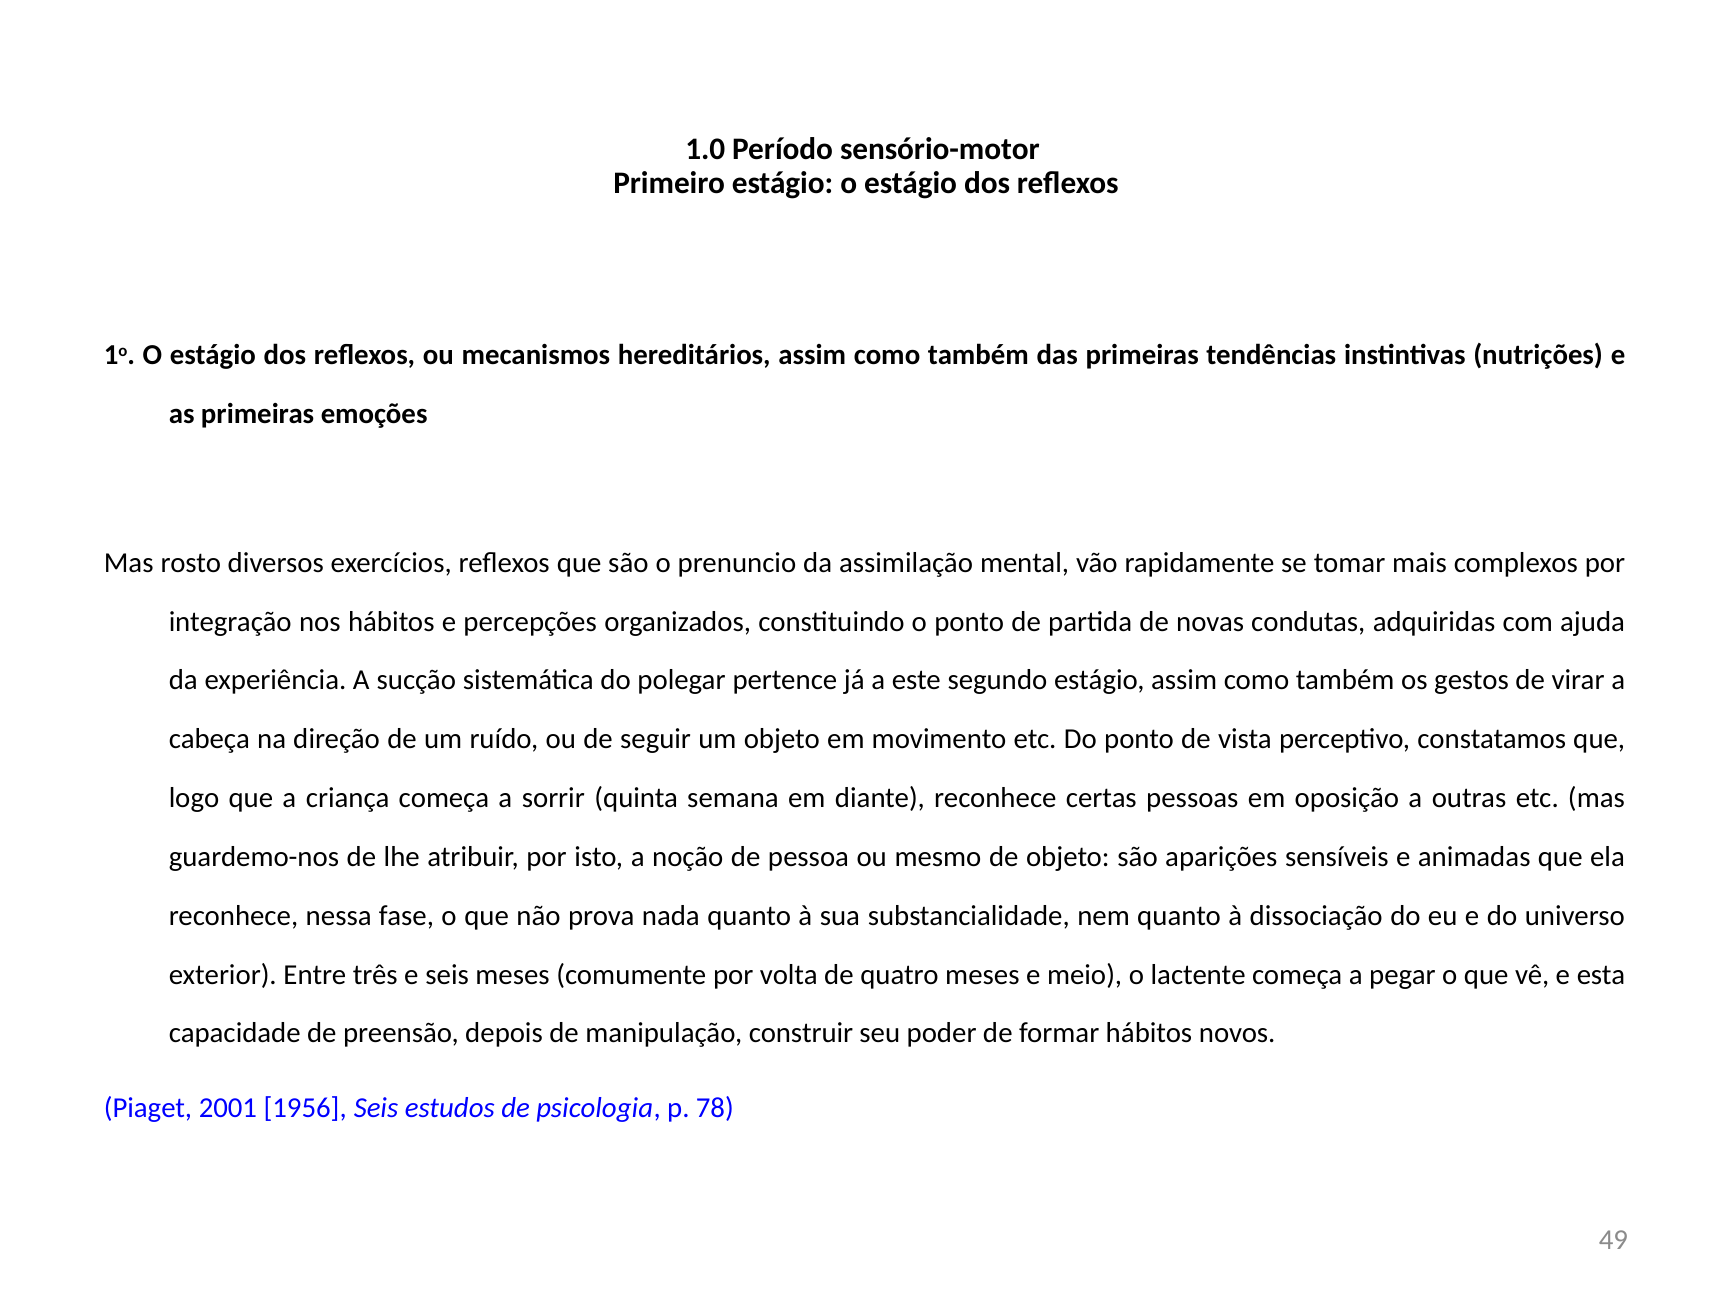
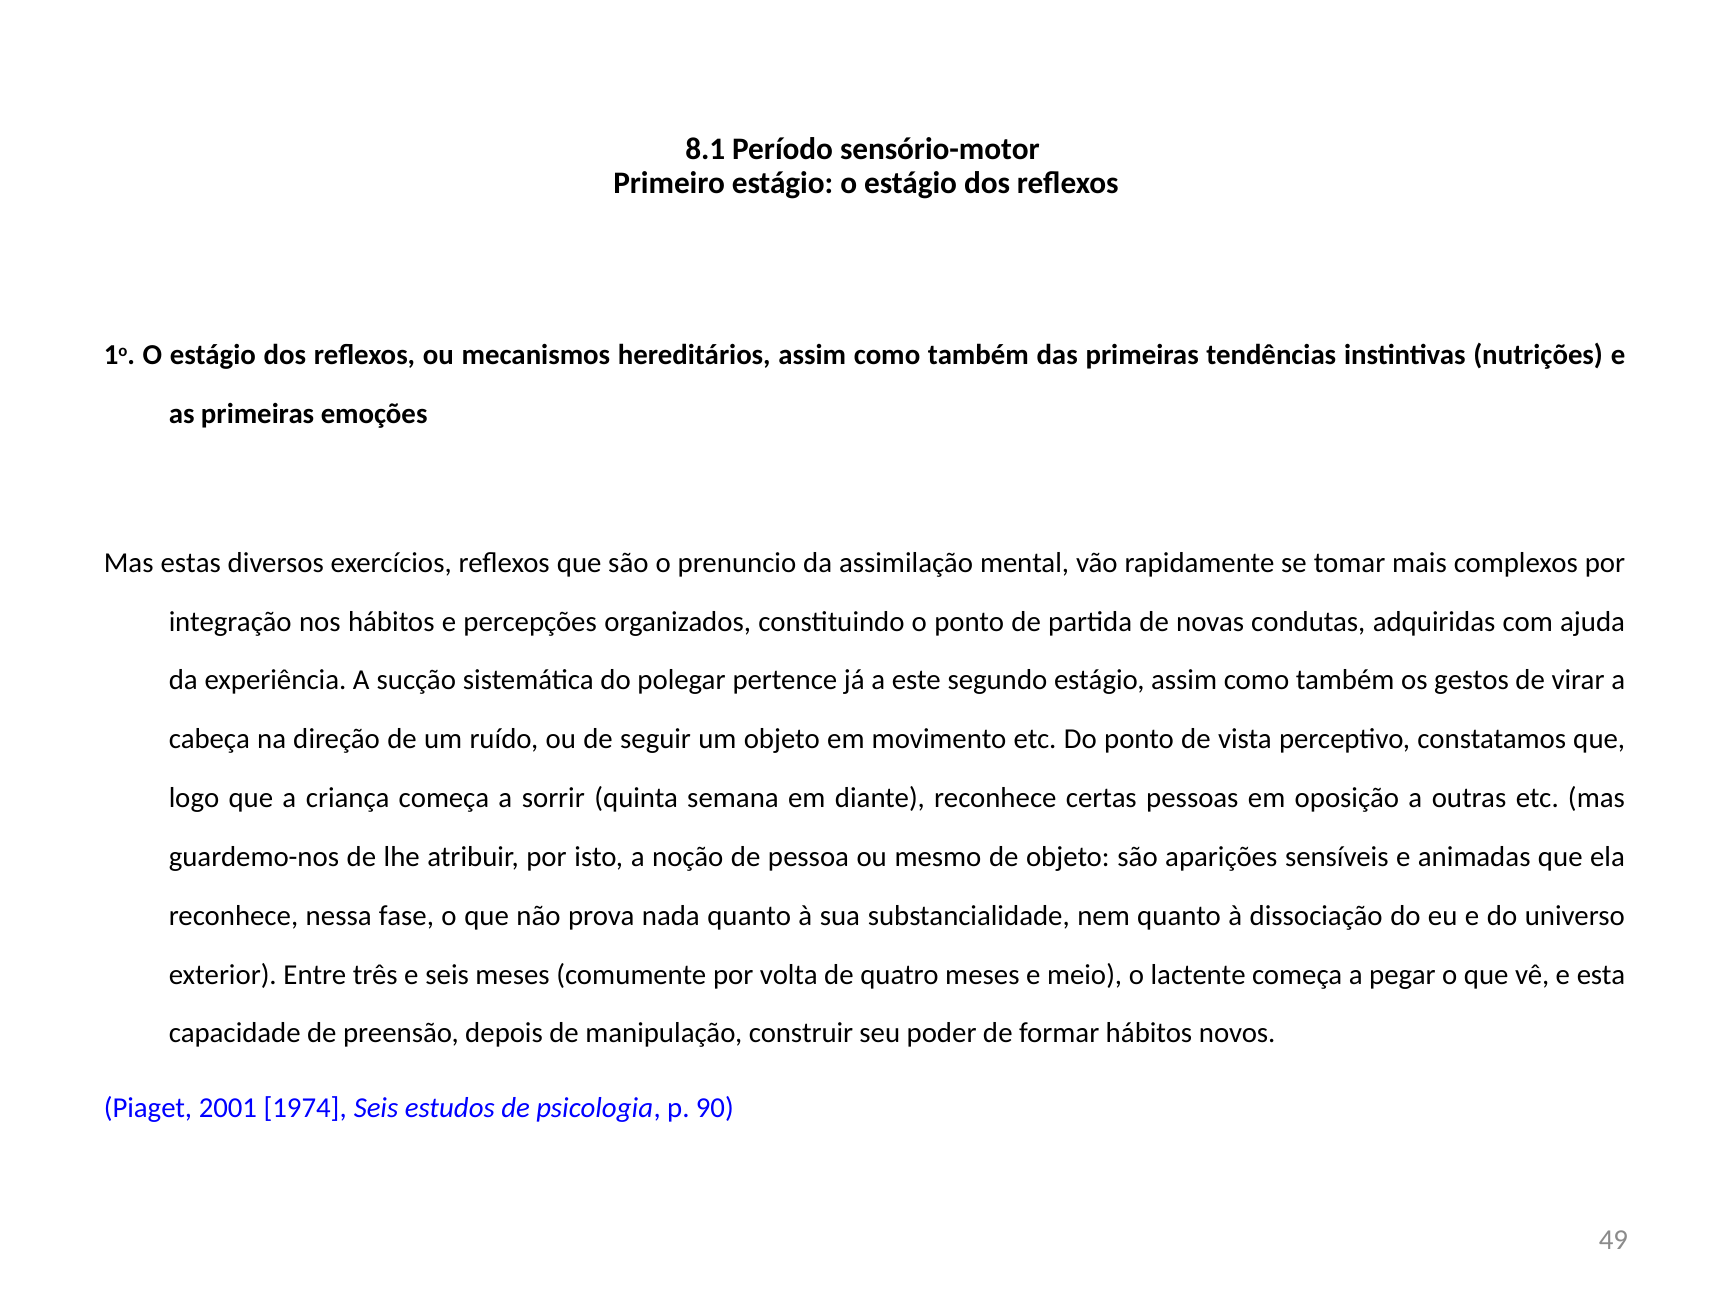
1.0: 1.0 -> 8.1
rosto: rosto -> estas
1956: 1956 -> 1974
78: 78 -> 90
